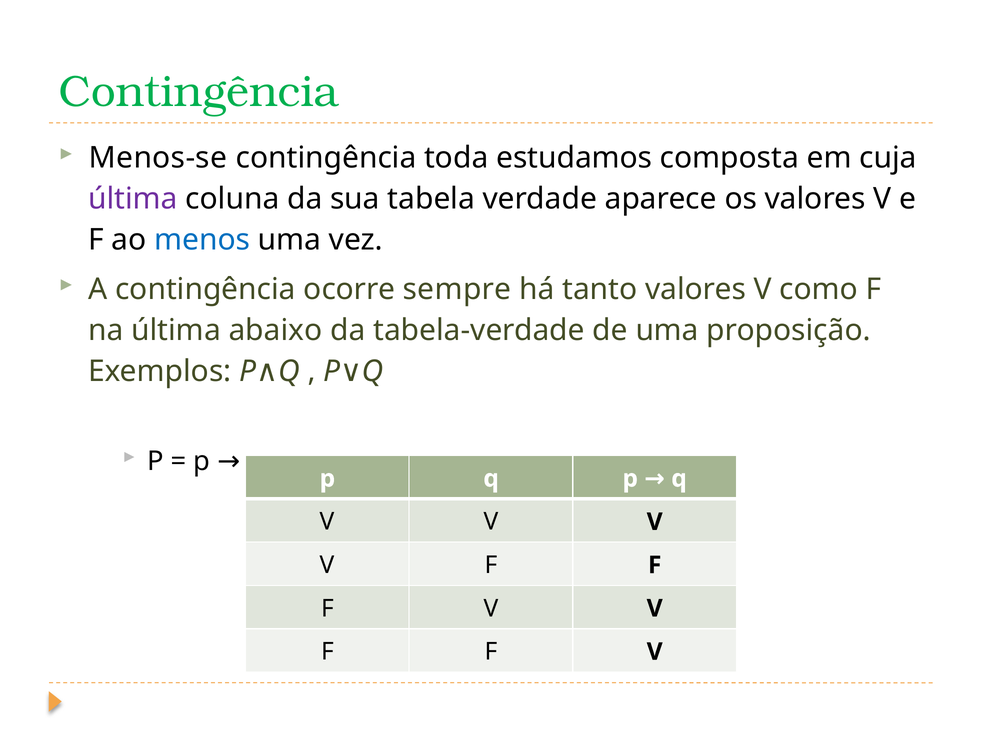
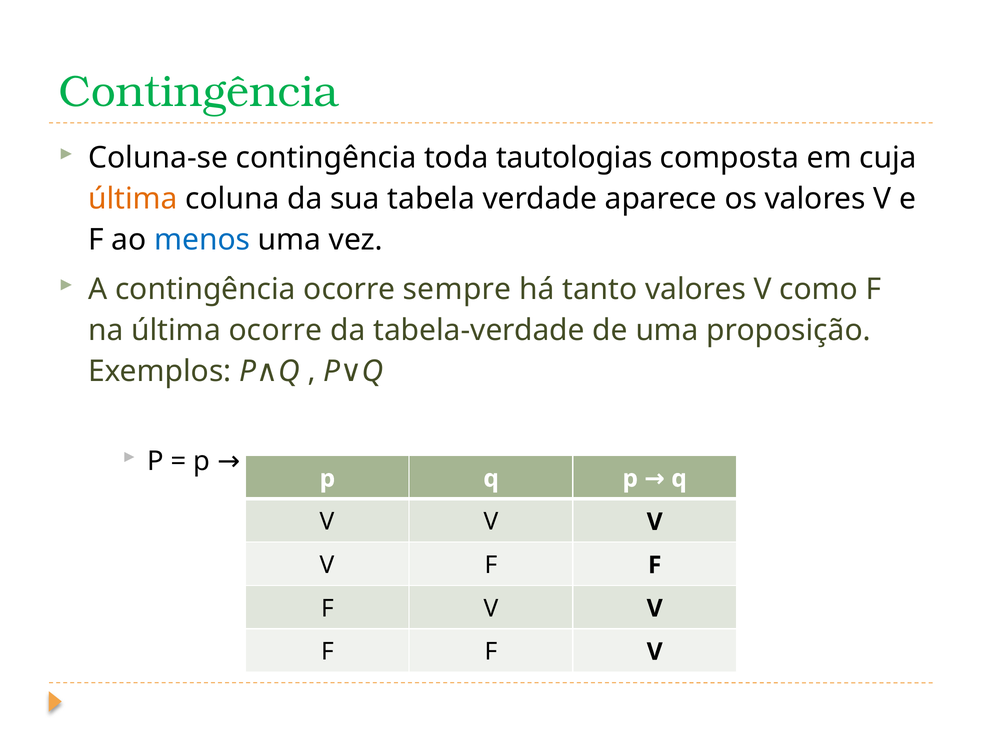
Menos-se: Menos-se -> Coluna-se
estudamos: estudamos -> tautologias
última at (133, 199) colour: purple -> orange
última abaixo: abaixo -> ocorre
